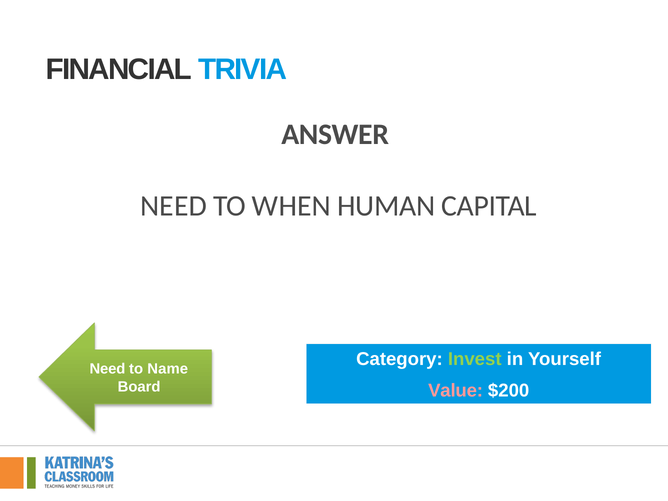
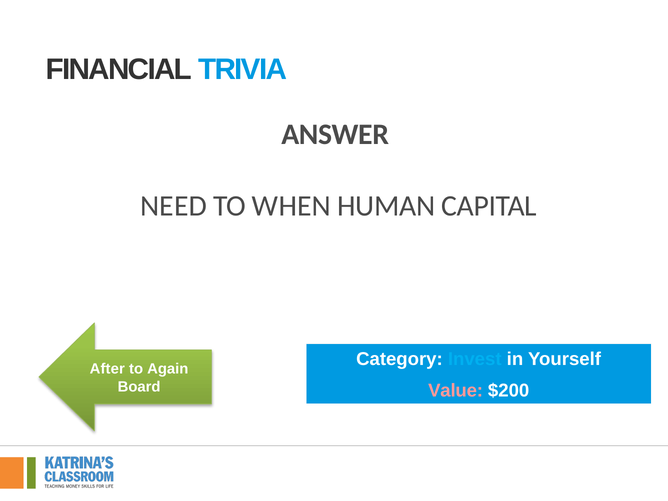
Invest colour: light green -> light blue
Need at (107, 369): Need -> After
Name: Name -> Again
